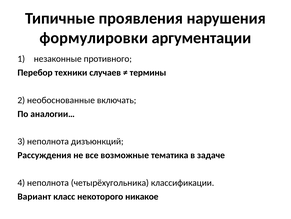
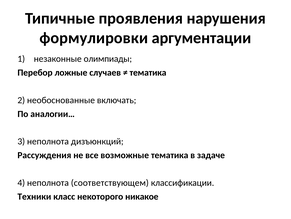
противного: противного -> олимпиады
техники: техники -> ложные
термины at (148, 72): термины -> тематика
четырёхугольника: четырёхугольника -> соответствующем
Вариант: Вариант -> Техники
